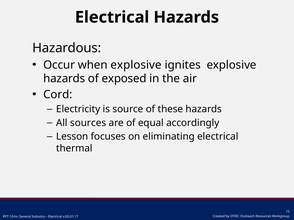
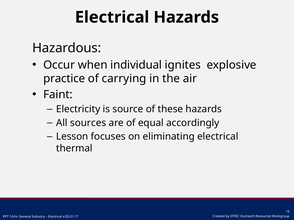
when explosive: explosive -> individual
hazards at (64, 79): hazards -> practice
exposed: exposed -> carrying
Cord: Cord -> Faint
